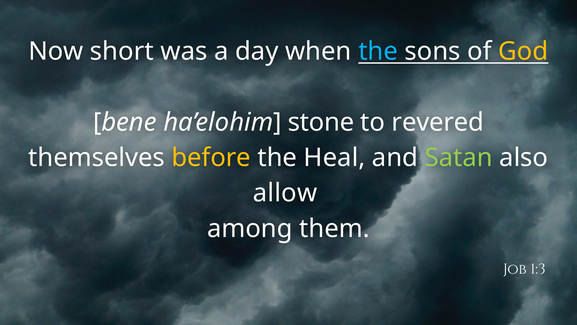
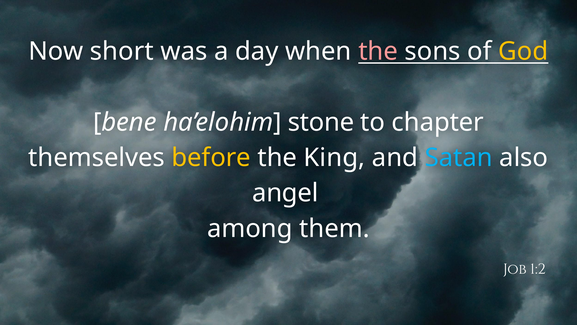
the at (378, 51) colour: light blue -> pink
revered: revered -> chapter
Heal: Heal -> King
Satan colour: light green -> light blue
allow: allow -> angel
1:3: 1:3 -> 1:2
